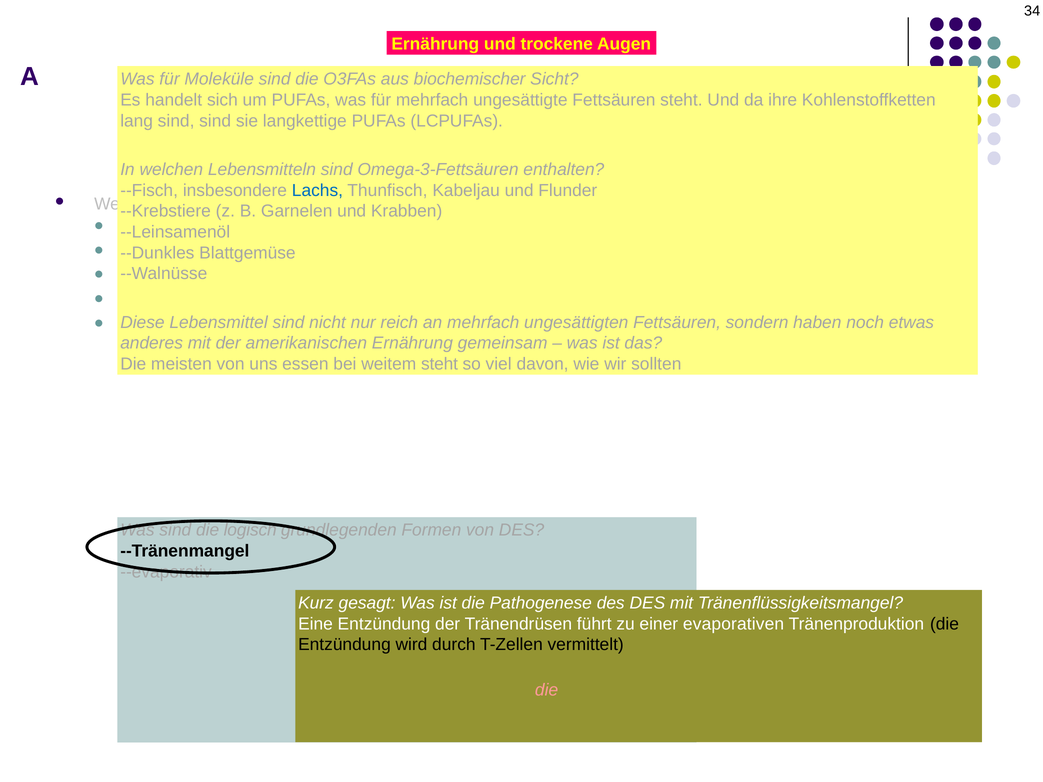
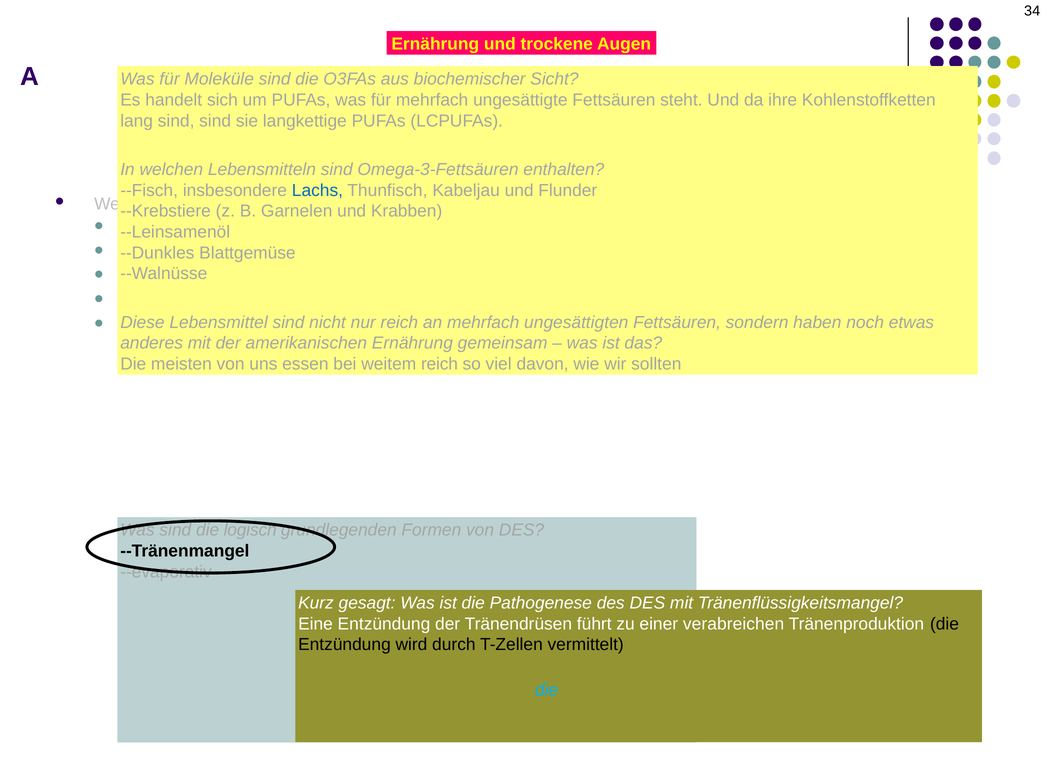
weitem steht: steht -> reich
einer evaporativen: evaporativen -> verabreichen
die at (547, 690) colour: pink -> light blue
